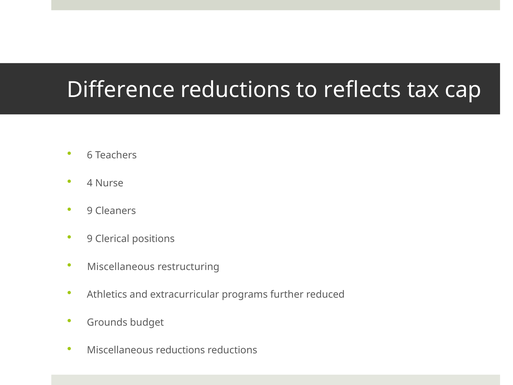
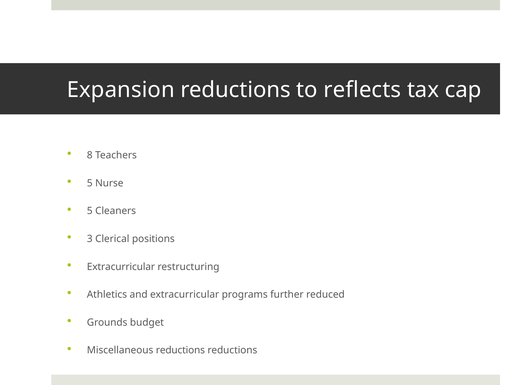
Difference: Difference -> Expansion
6: 6 -> 8
4 at (90, 183): 4 -> 5
9 at (90, 211): 9 -> 5
9 at (90, 239): 9 -> 3
Miscellaneous at (121, 267): Miscellaneous -> Extracurricular
